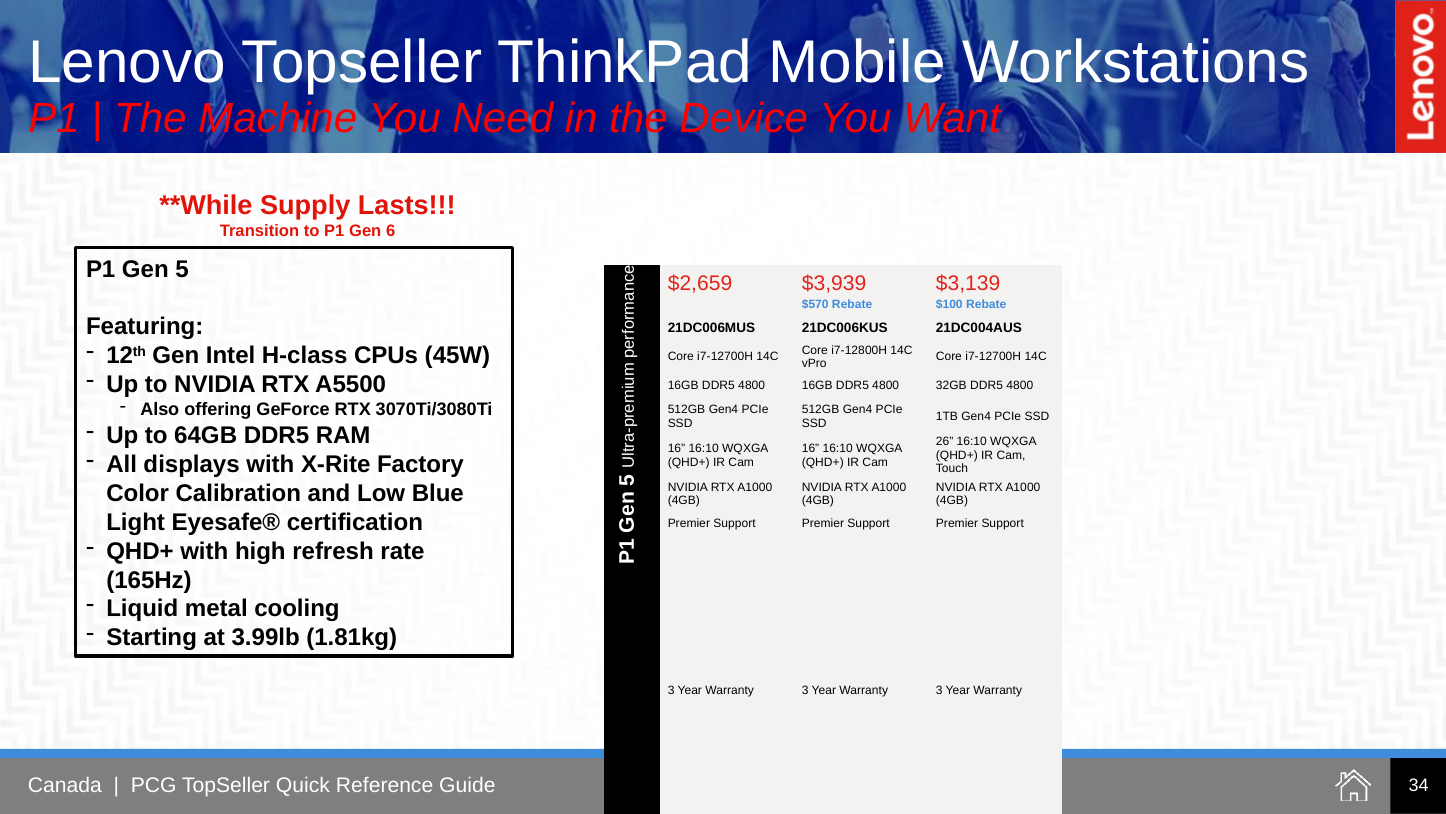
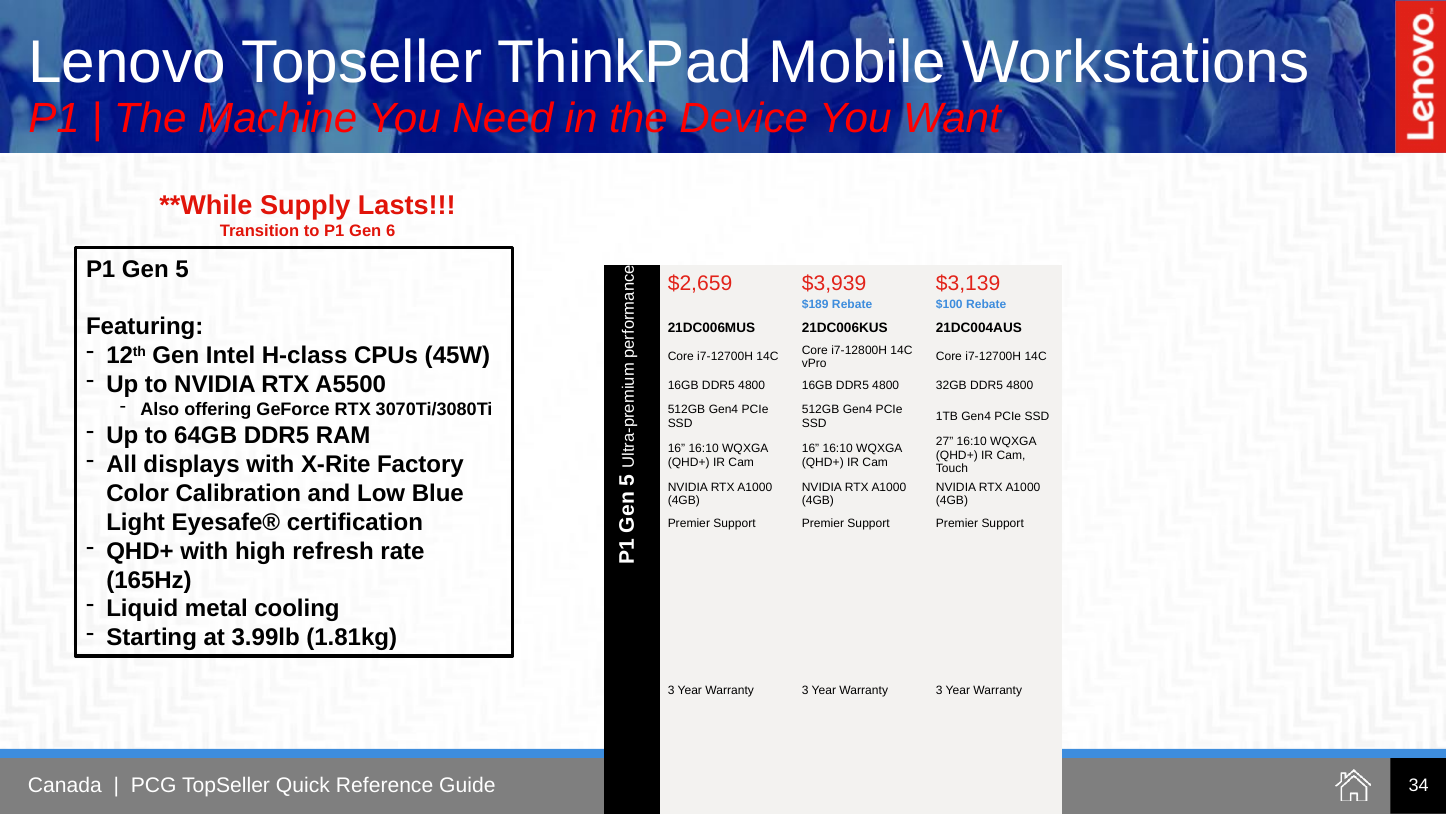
$570: $570 -> $189
26: 26 -> 27
